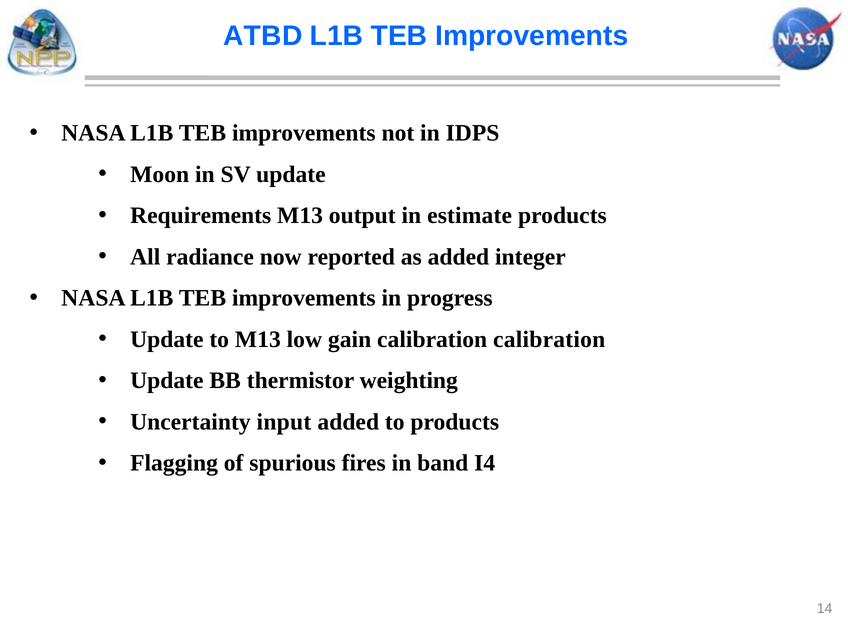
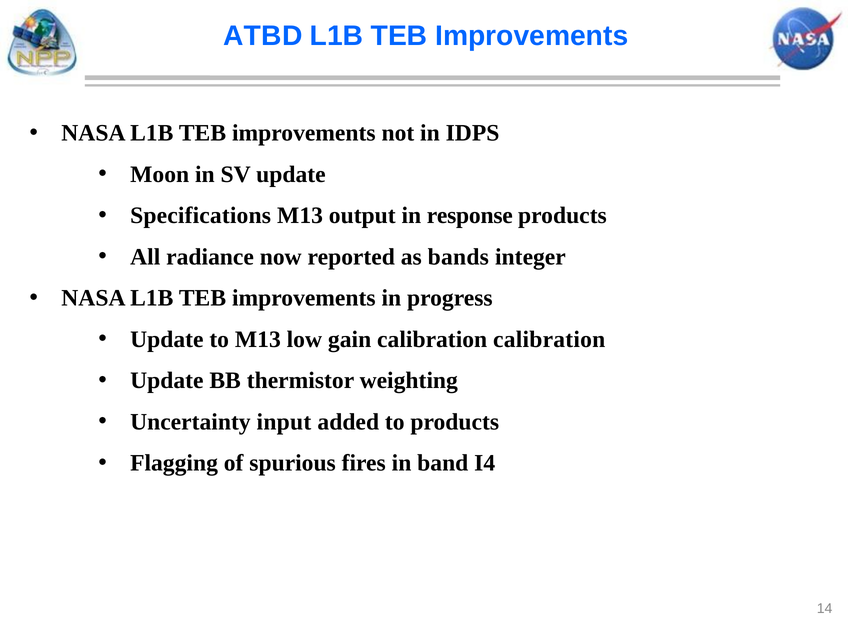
Requirements: Requirements -> Specifications
estimate: estimate -> response
as added: added -> bands
